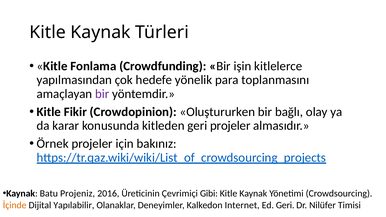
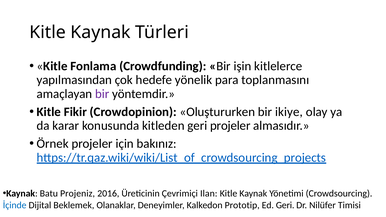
bağlı: bağlı -> ikiye
Gibi: Gibi -> Ilan
İçinde colour: orange -> blue
Yapılabilir: Yapılabilir -> Beklemek
Internet: Internet -> Prototip
